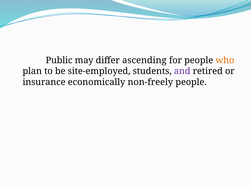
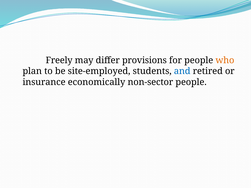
Public: Public -> Freely
ascending: ascending -> provisions
and colour: purple -> blue
non-freely: non-freely -> non-sector
